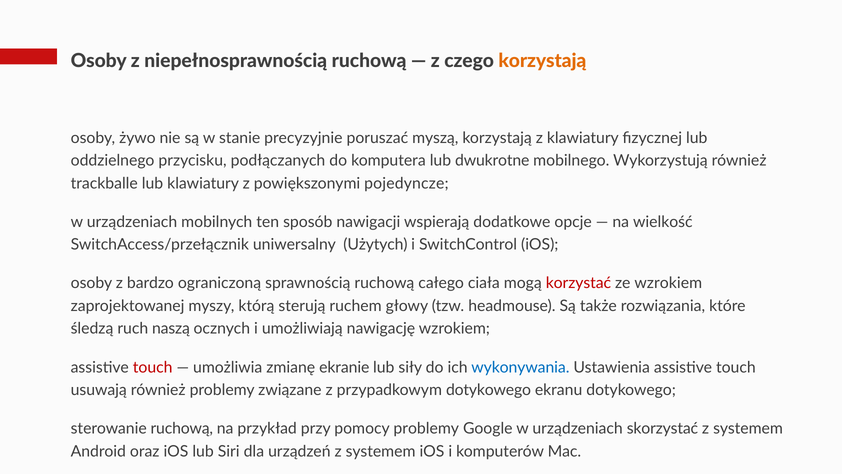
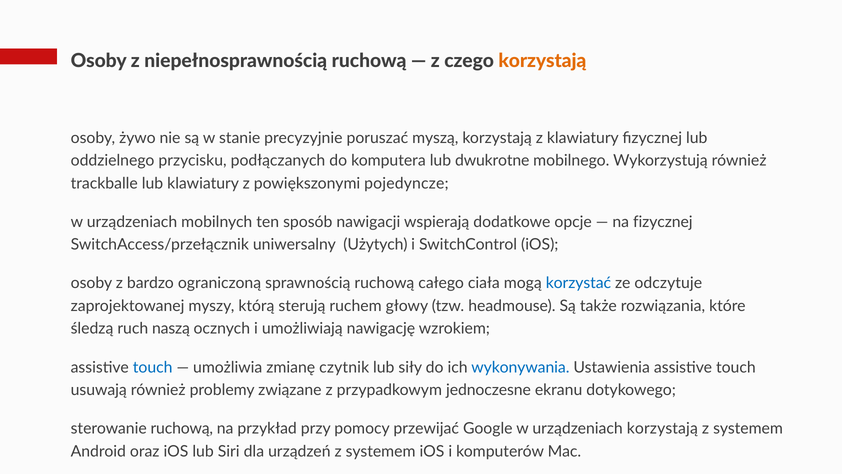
na wielkość: wielkość -> fizycznej
korzystać colour: red -> blue
ze wzrokiem: wzrokiem -> odczytuje
touch at (153, 367) colour: red -> blue
ekranie: ekranie -> czytnik
przypadkowym dotykowego: dotykowego -> jednoczesne
pomocy problemy: problemy -> przewijać
urządzeniach skorzystać: skorzystać -> korzystają
